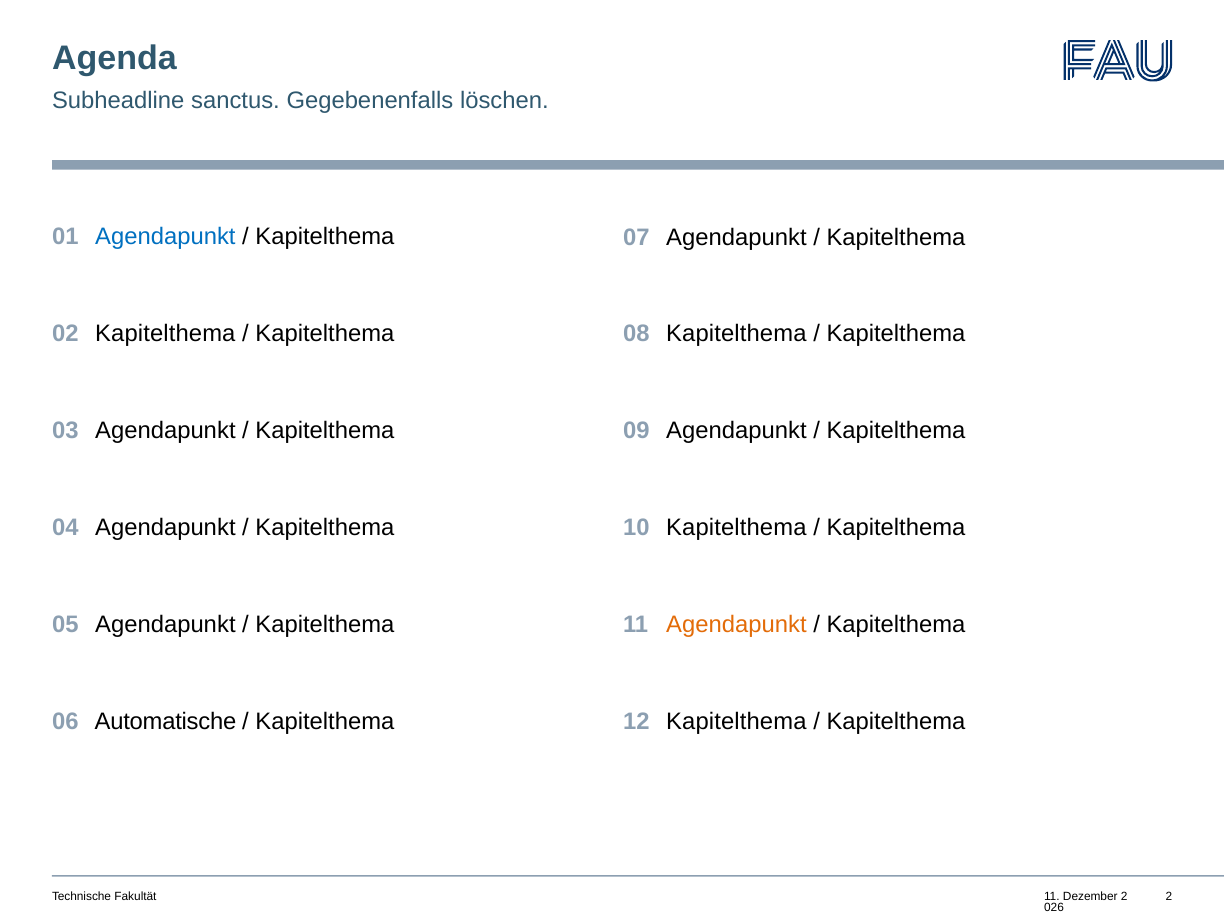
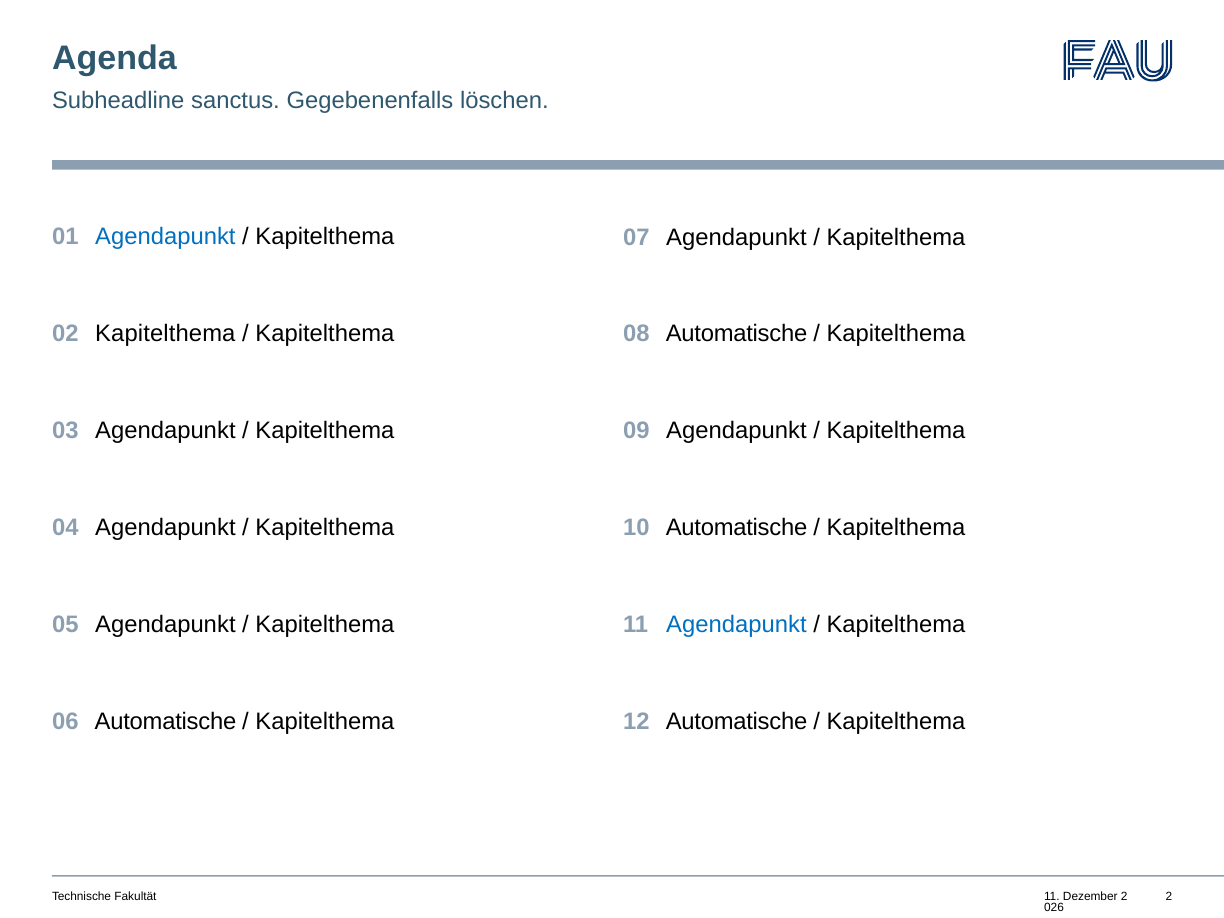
Kapitelthema at (736, 334): Kapitelthema -> Automatische
Kapitelthema at (736, 528): Kapitelthema -> Automatische
Agendapunkt at (736, 625) colour: orange -> blue
Kapitelthema at (736, 721): Kapitelthema -> Automatische
